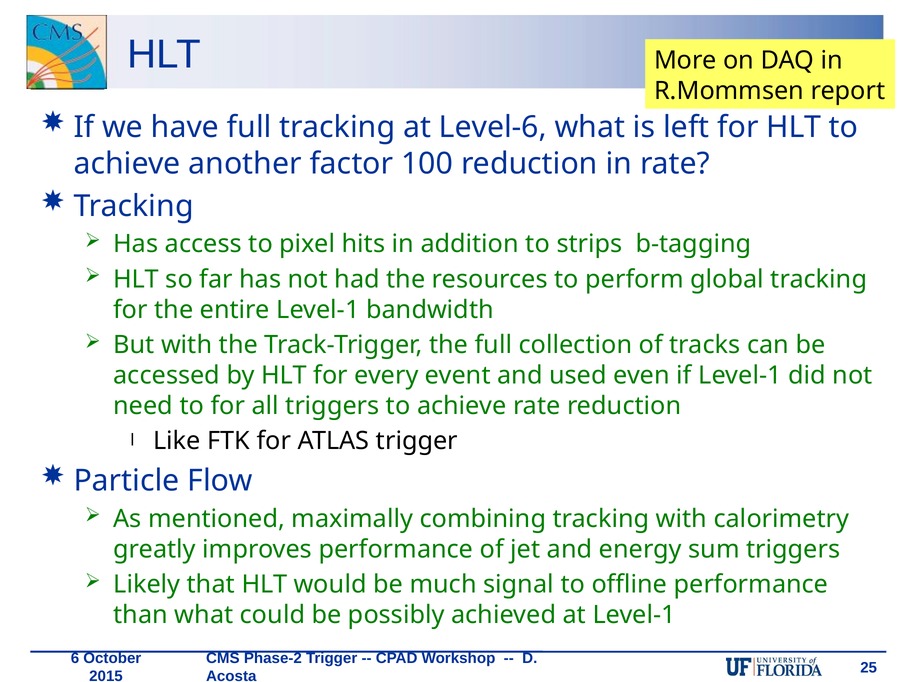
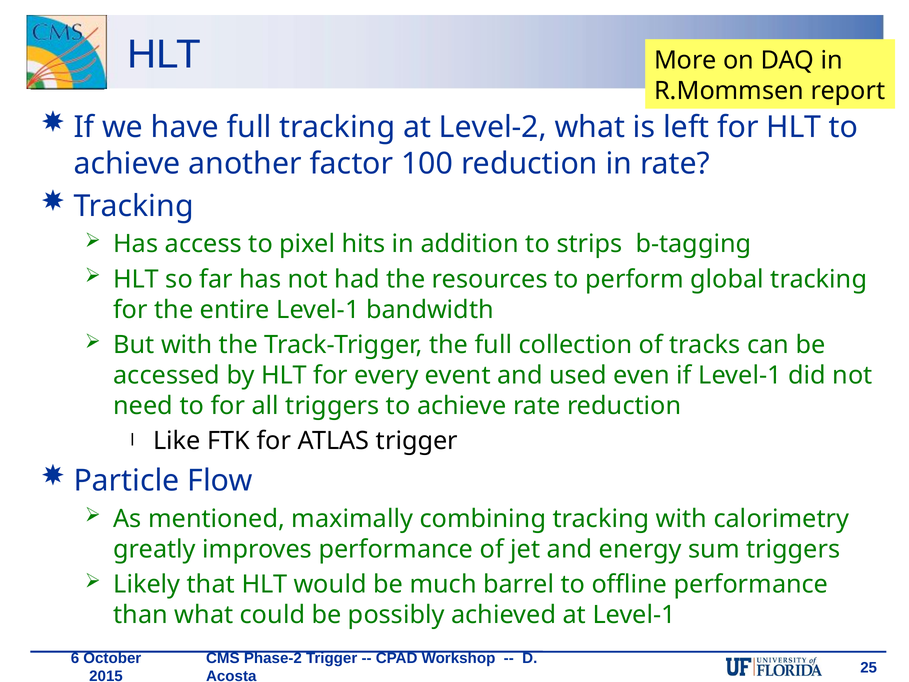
Level-6: Level-6 -> Level-2
signal: signal -> barrel
